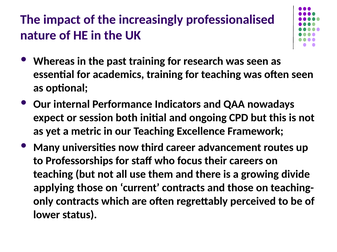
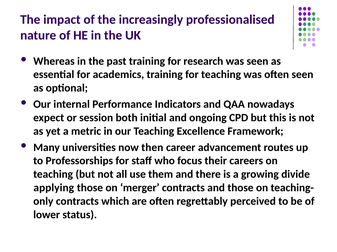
third: third -> then
current: current -> merger
